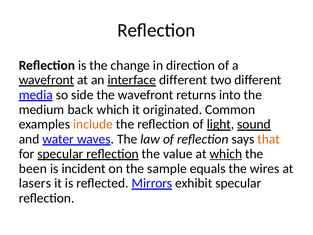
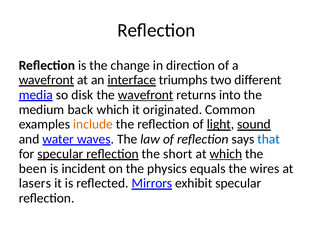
different at (183, 80): different -> triumphs
side: side -> disk
wavefront at (146, 95) underline: none -> present
that colour: orange -> blue
value: value -> short
sample: sample -> physics
